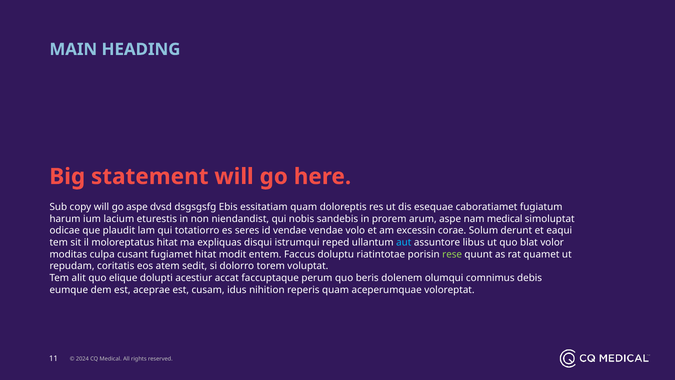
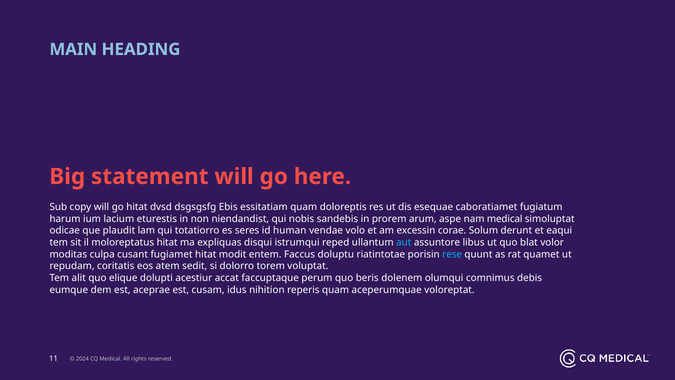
go aspe: aspe -> hitat
id vendae: vendae -> human
rese colour: light green -> light blue
